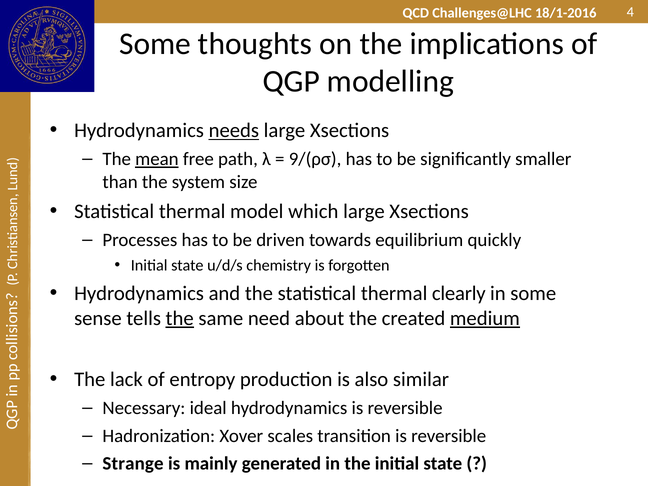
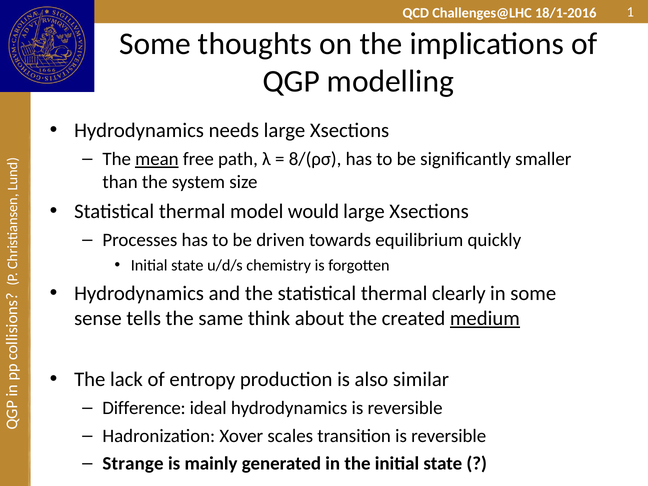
4: 4 -> 1
needs underline: present -> none
9/(ρσ: 9/(ρσ -> 8/(ρσ
which: which -> would
the at (180, 318) underline: present -> none
need: need -> think
Necessary: Necessary -> Difference
